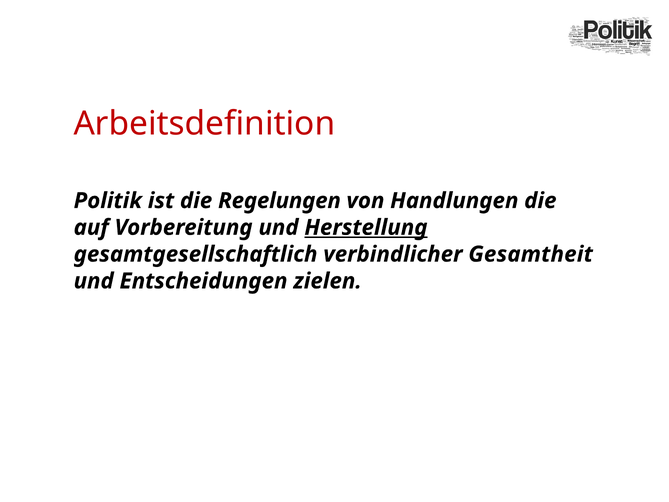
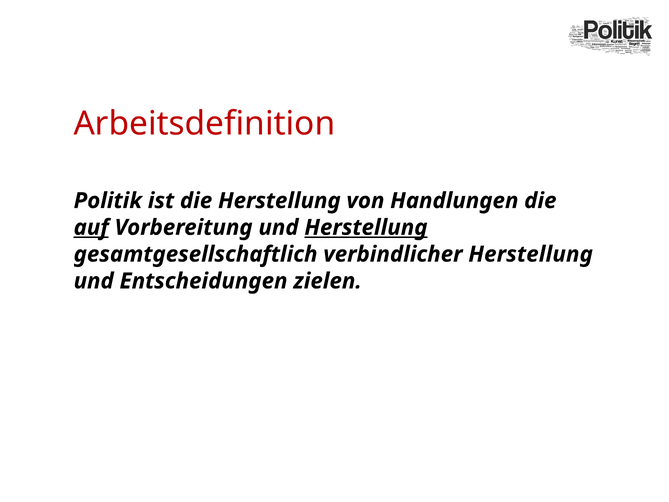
die Regelungen: Regelungen -> Herstellung
auf underline: none -> present
verbindlicher Gesamtheit: Gesamtheit -> Herstellung
